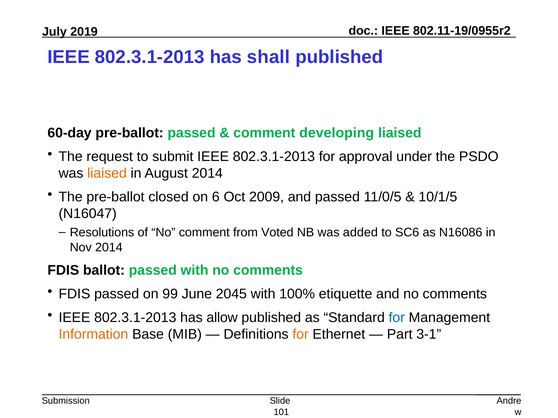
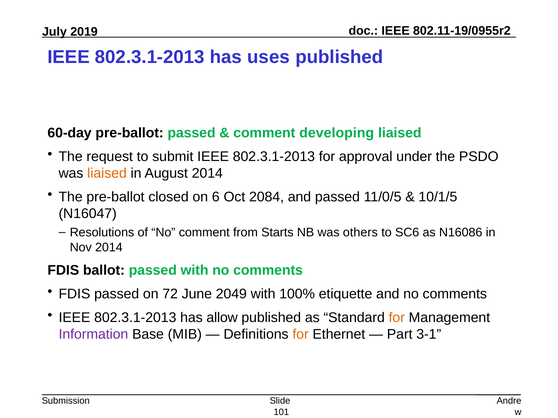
shall: shall -> uses
2009: 2009 -> 2084
Voted: Voted -> Starts
added: added -> others
99: 99 -> 72
2045: 2045 -> 2049
for at (397, 318) colour: blue -> orange
Information colour: orange -> purple
